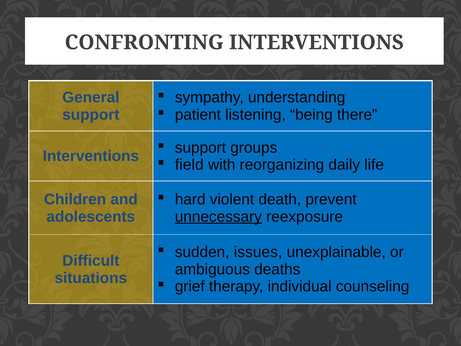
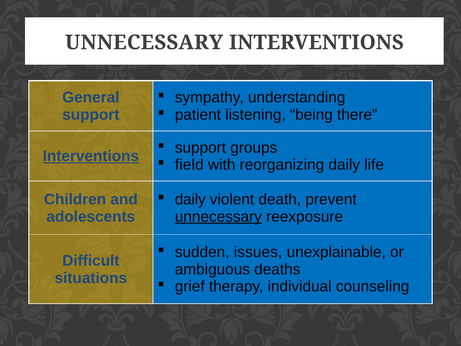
CONFRONTING at (144, 42): CONFRONTING -> UNNECESSARY
Interventions at (91, 156) underline: none -> present
hard at (190, 199): hard -> daily
